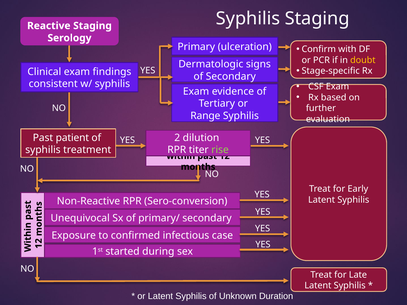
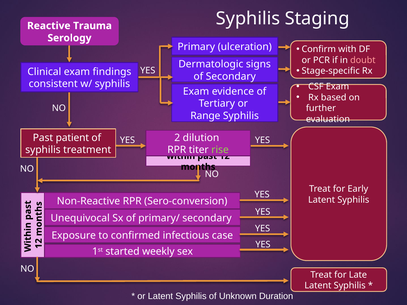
Reactive Staging: Staging -> Trauma
doubt colour: yellow -> pink
during: during -> weekly
